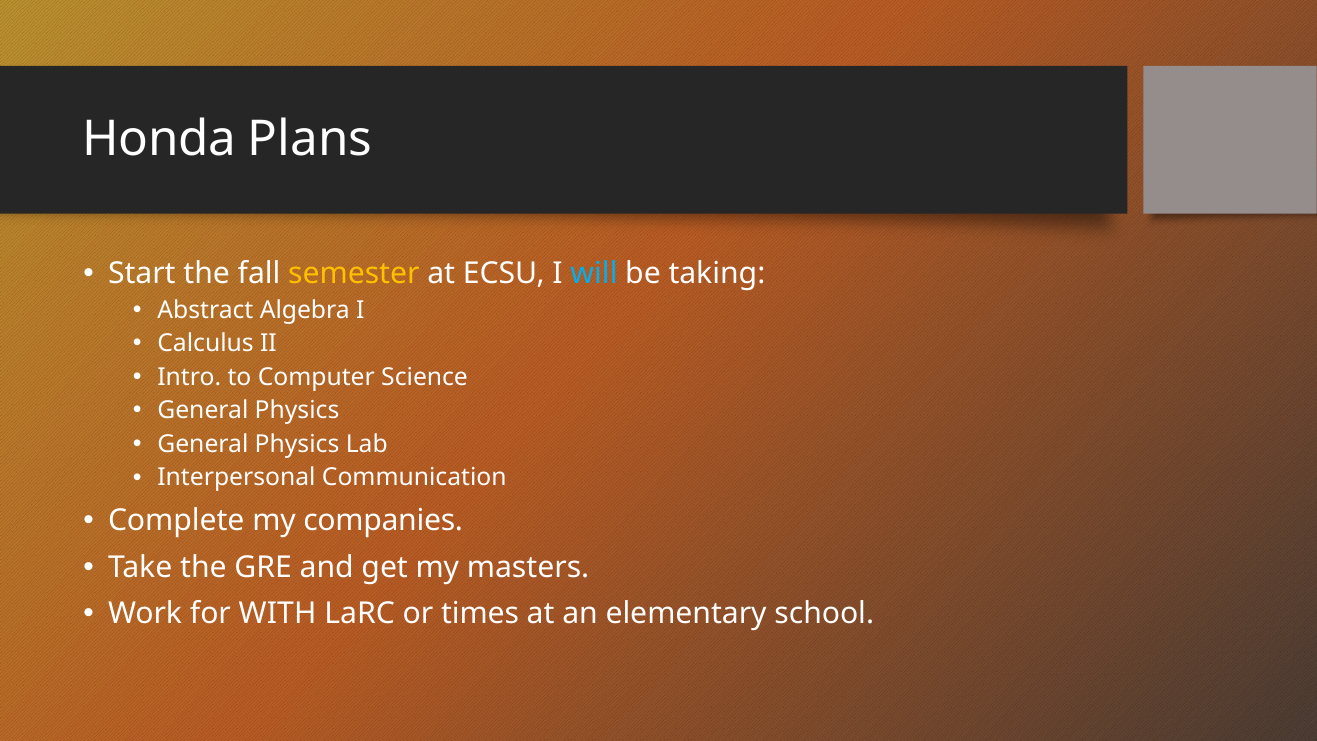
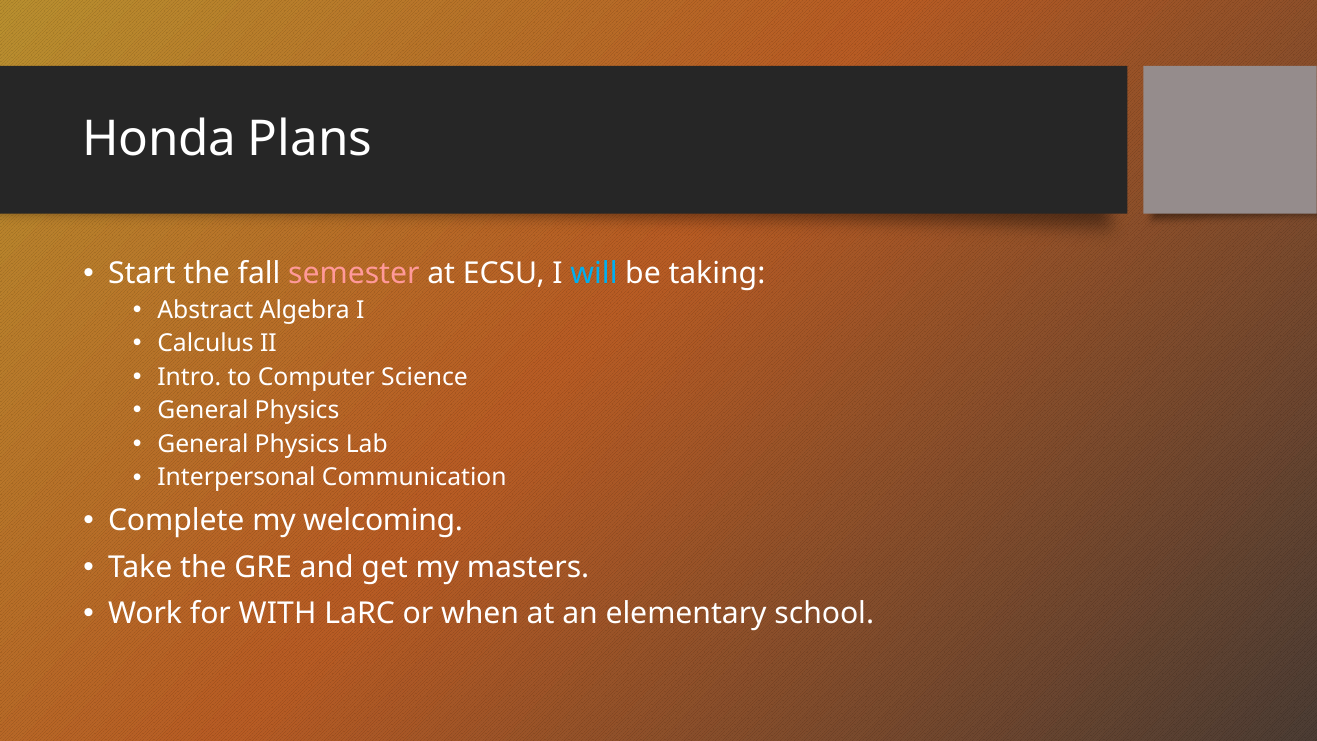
semester colour: yellow -> pink
companies: companies -> welcoming
times: times -> when
